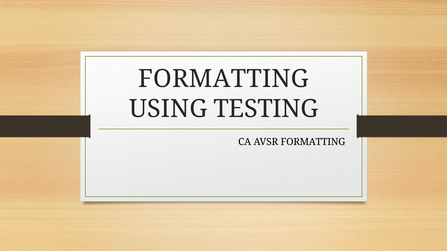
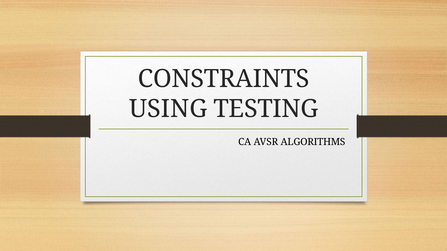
FORMATTING at (223, 79): FORMATTING -> CONSTRAINTS
AVSR FORMATTING: FORMATTING -> ALGORITHMS
